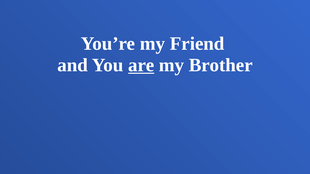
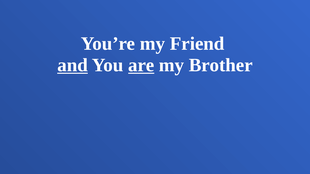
and underline: none -> present
